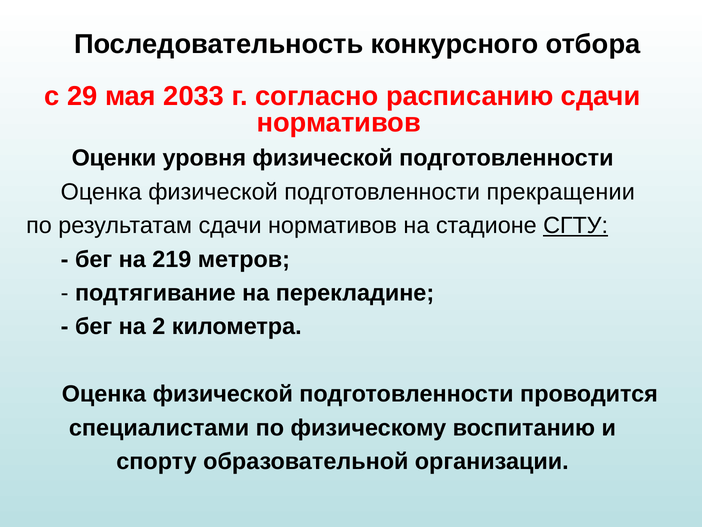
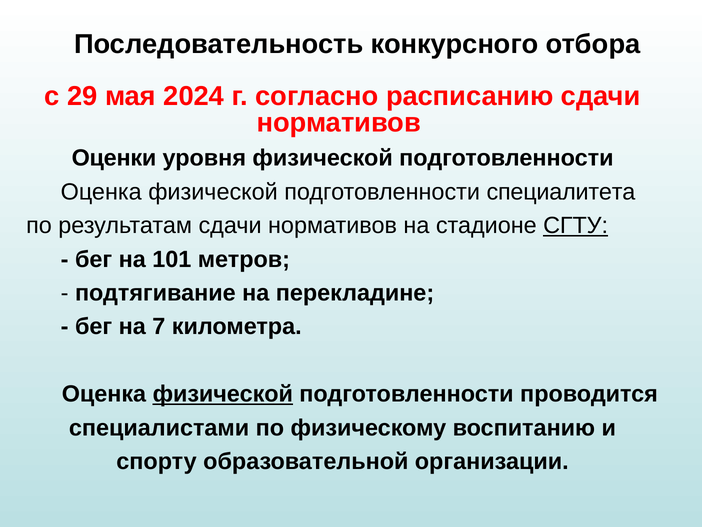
2033: 2033 -> 2024
прекращении: прекращении -> специалитета
219: 219 -> 101
2: 2 -> 7
физической at (223, 394) underline: none -> present
